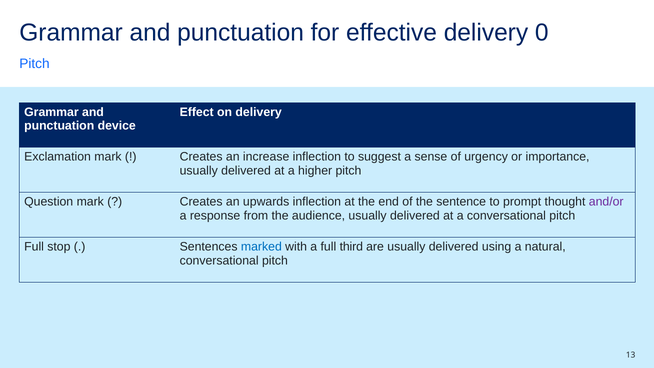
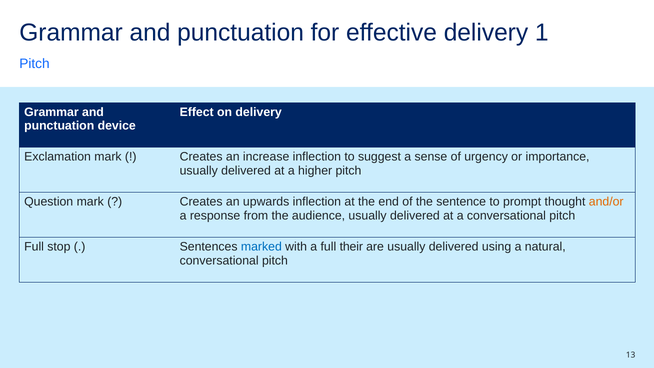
0: 0 -> 1
and/or colour: purple -> orange
third: third -> their
